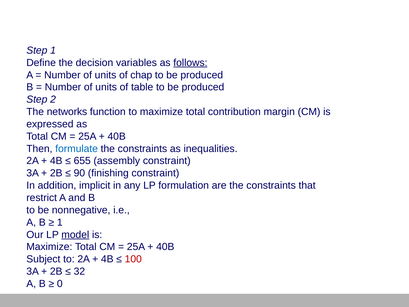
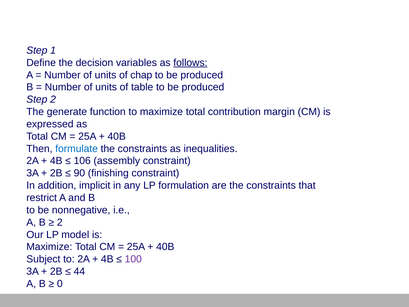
networks: networks -> generate
655: 655 -> 106
1 at (60, 222): 1 -> 2
model underline: present -> none
100 colour: red -> purple
32: 32 -> 44
